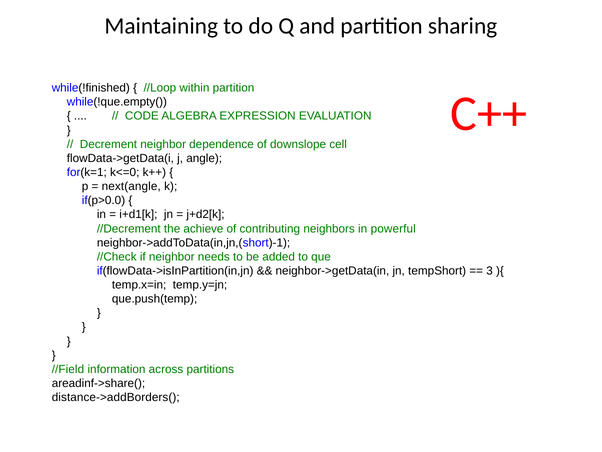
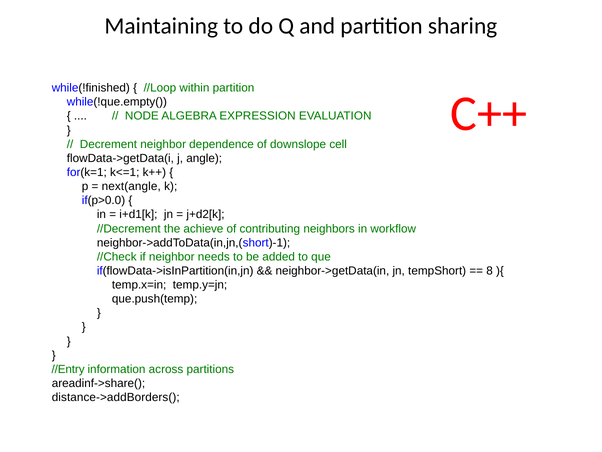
CODE: CODE -> NODE
k<=0: k<=0 -> k<=1
powerful: powerful -> workflow
3: 3 -> 8
//Field: //Field -> //Entry
